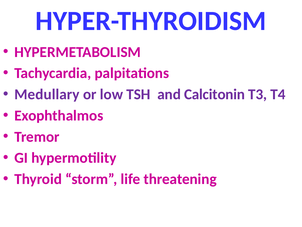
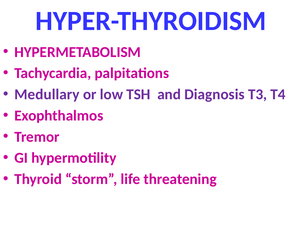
Calcitonin: Calcitonin -> Diagnosis
